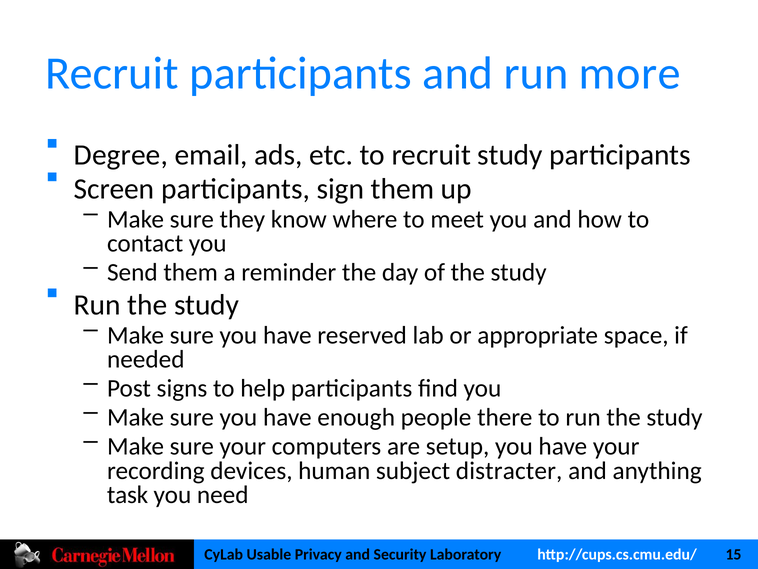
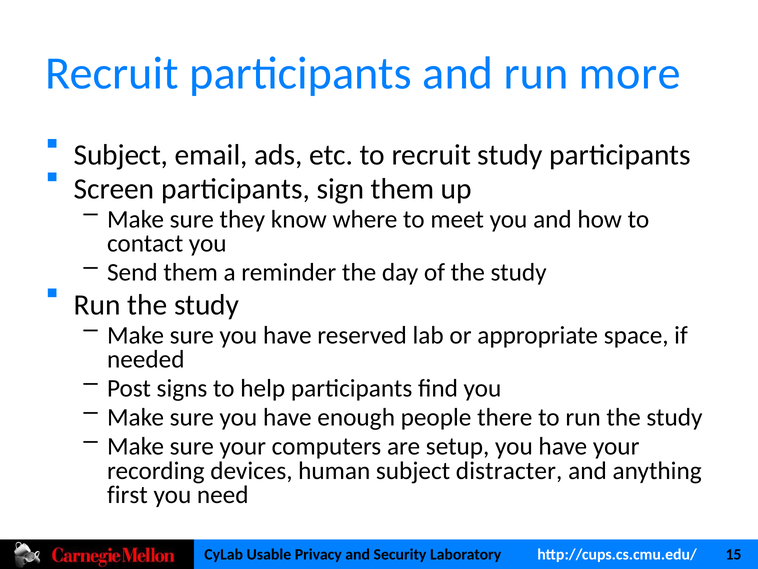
Degree at (121, 155): Degree -> Subject
task: task -> first
